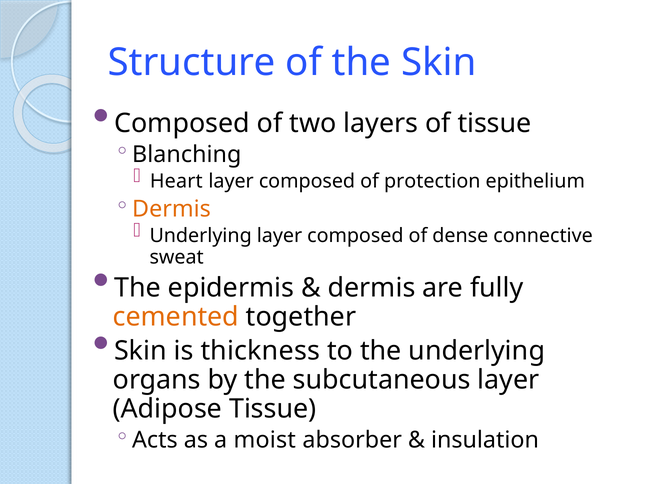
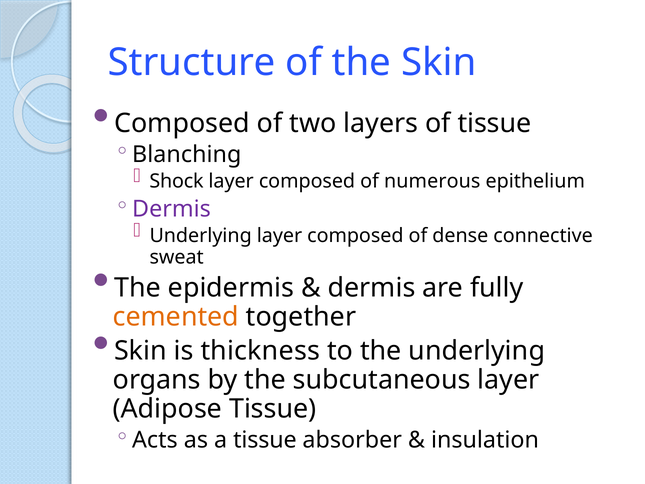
Heart: Heart -> Shock
protection: protection -> numerous
Dermis at (171, 209) colour: orange -> purple
a moist: moist -> tissue
